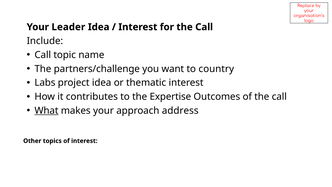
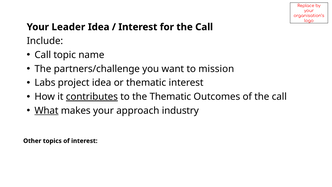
country: country -> mission
contributes underline: none -> present
the Expertise: Expertise -> Thematic
address: address -> industry
